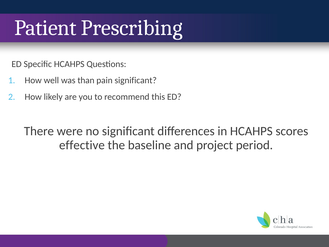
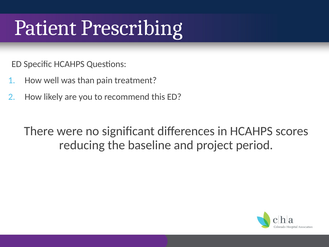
pain significant: significant -> treatment
effective: effective -> reducing
